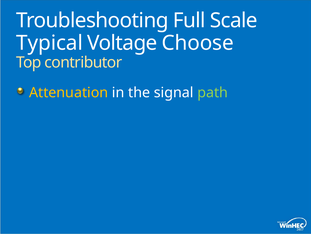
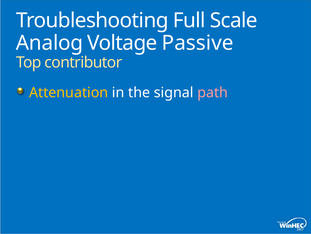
Typical: Typical -> Analog
Choose: Choose -> Passive
path colour: light green -> pink
